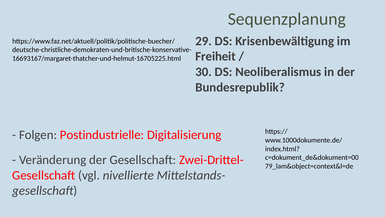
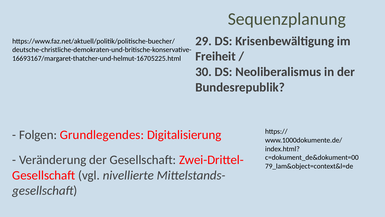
Postindustrielle: Postindustrielle -> Grundlegendes
